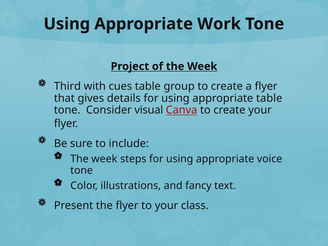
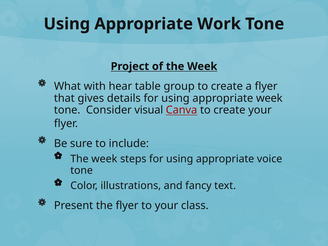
Third: Third -> What
cues: cues -> hear
appropriate table: table -> week
